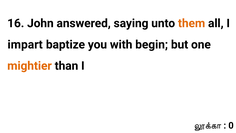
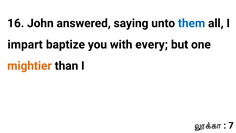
them colour: orange -> blue
begin: begin -> every
0: 0 -> 7
